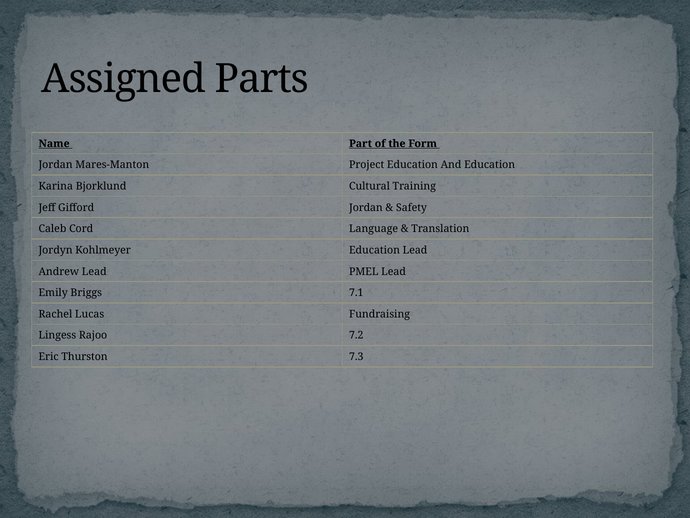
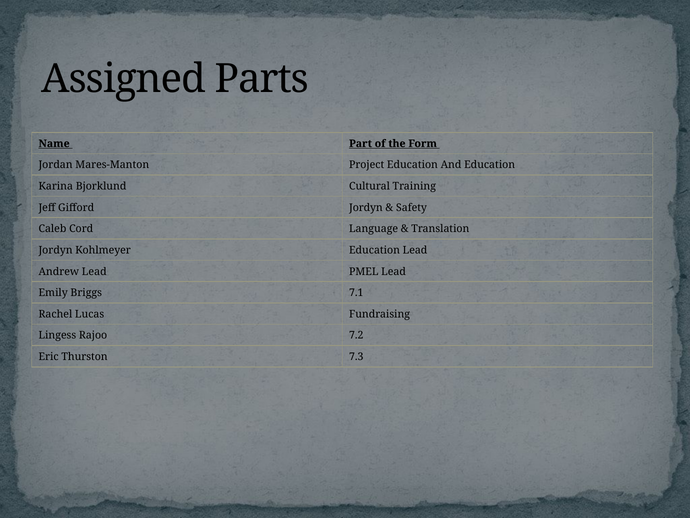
Gifford Jordan: Jordan -> Jordyn
